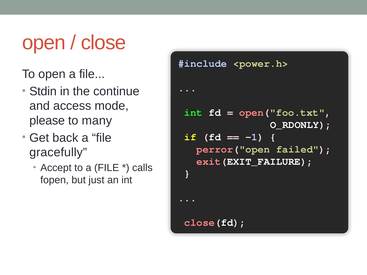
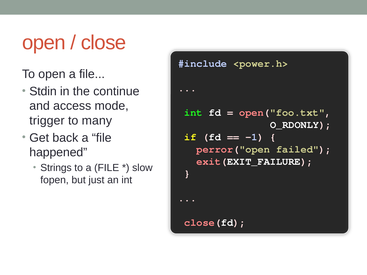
please: please -> trigger
gracefully: gracefully -> happened
Accept: Accept -> Strings
calls: calls -> slow
